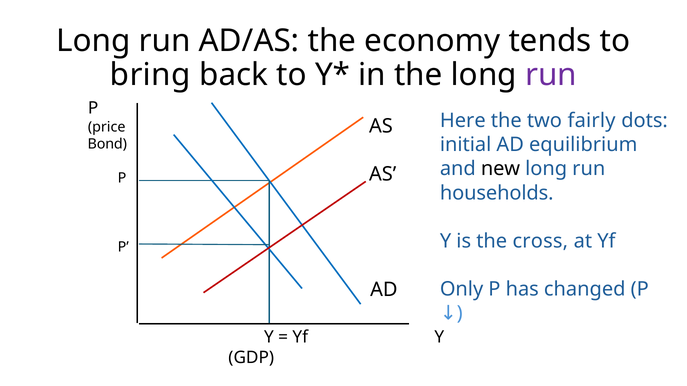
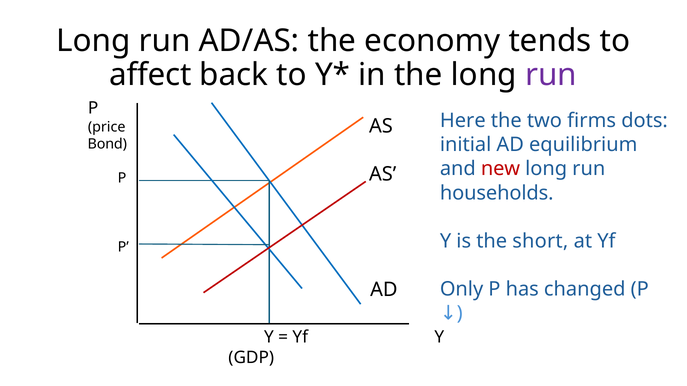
bring: bring -> affect
fairly: fairly -> firms
new colour: black -> red
cross: cross -> short
